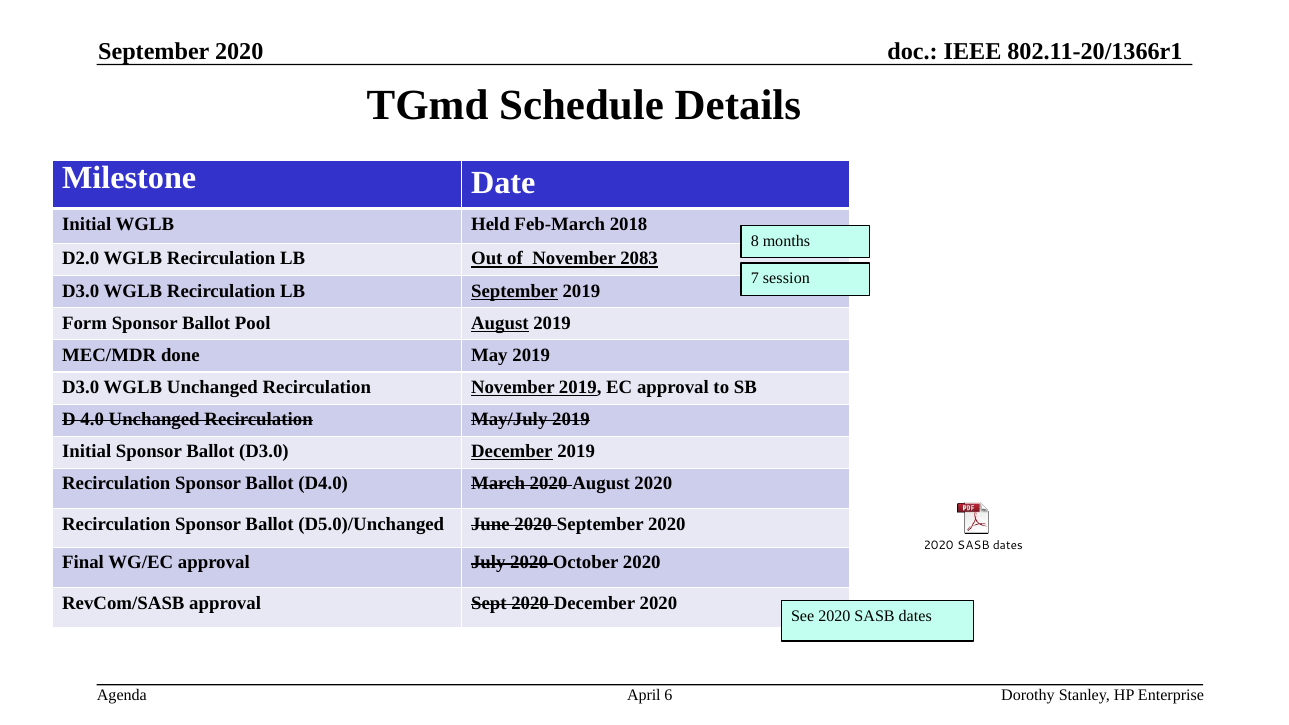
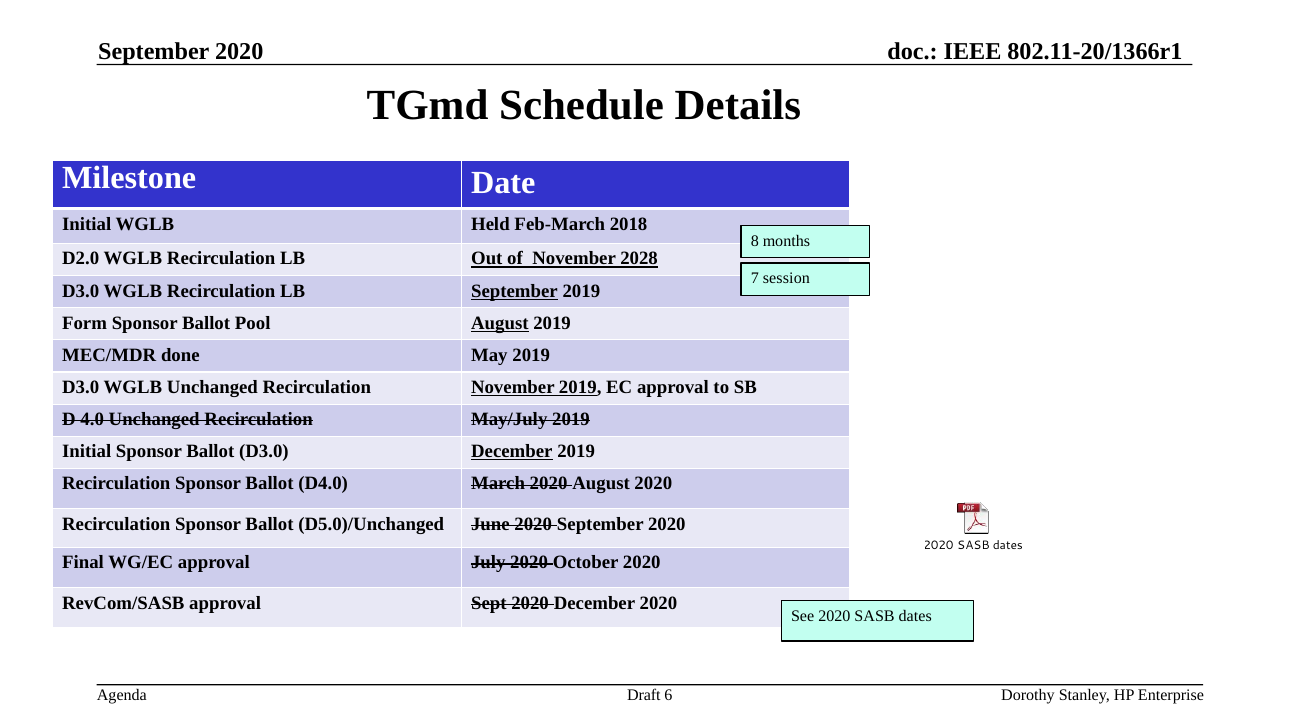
2083: 2083 -> 2028
April: April -> Draft
